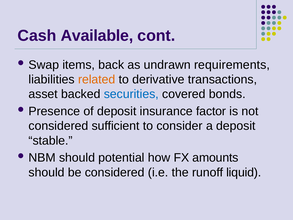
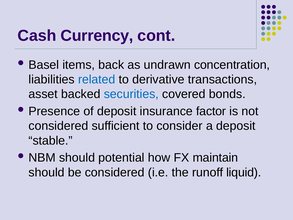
Available: Available -> Currency
Swap: Swap -> Basel
requirements: requirements -> concentration
related colour: orange -> blue
amounts: amounts -> maintain
